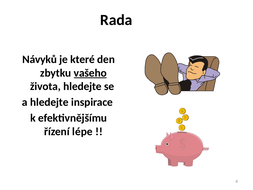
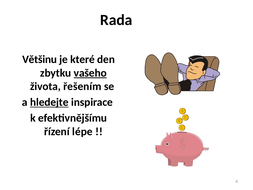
Návyků: Návyků -> Většinu
života hledejte: hledejte -> řešením
hledejte at (49, 102) underline: none -> present
